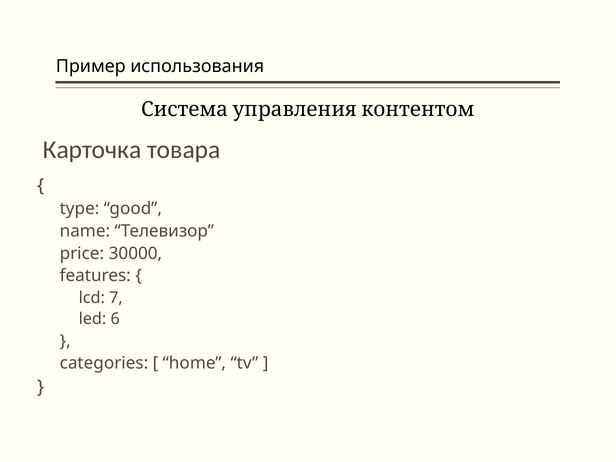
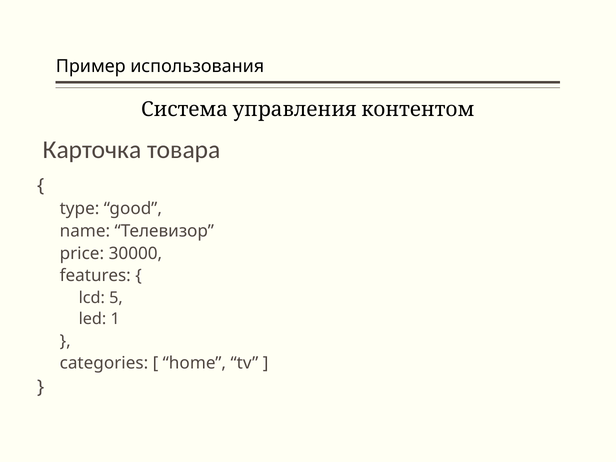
7: 7 -> 5
6: 6 -> 1
